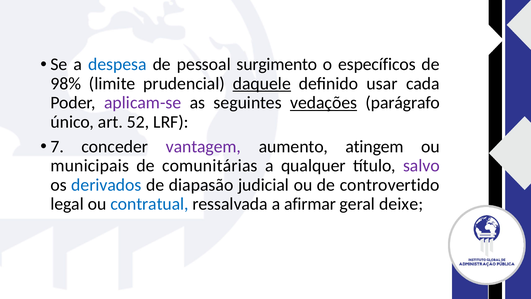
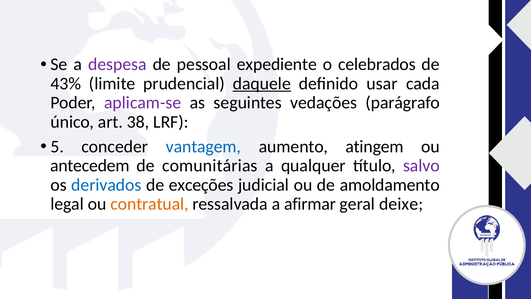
despesa colour: blue -> purple
surgimento: surgimento -> expediente
específicos: específicos -> celebrados
98%: 98% -> 43%
vedações underline: present -> none
52: 52 -> 38
7: 7 -> 5
vantagem colour: purple -> blue
municipais: municipais -> antecedem
diapasão: diapasão -> exceções
controvertido: controvertido -> amoldamento
contratual colour: blue -> orange
